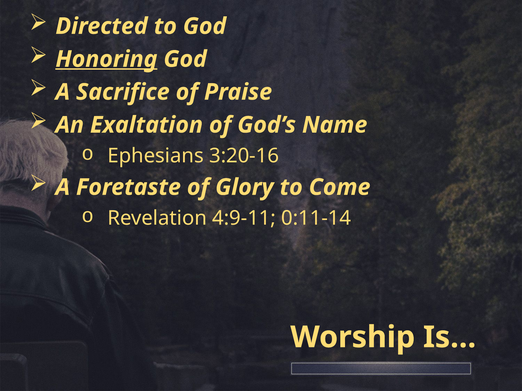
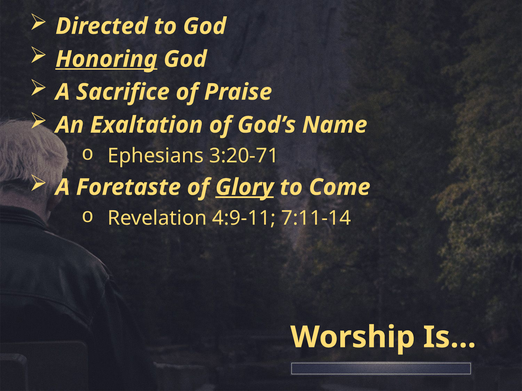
3:20-16: 3:20-16 -> 3:20-71
Glory underline: none -> present
0:11-14: 0:11-14 -> 7:11-14
